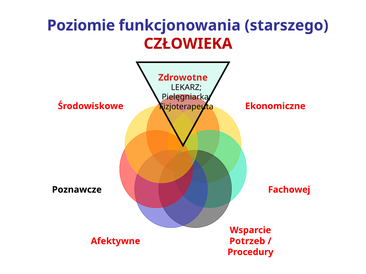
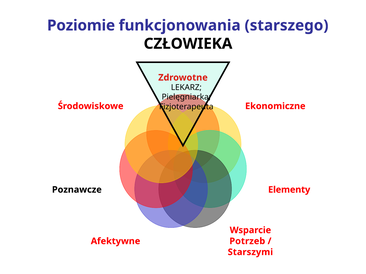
CZŁOWIEKA colour: red -> black
Fachowej: Fachowej -> Elementy
Procedury: Procedury -> Starszymi
